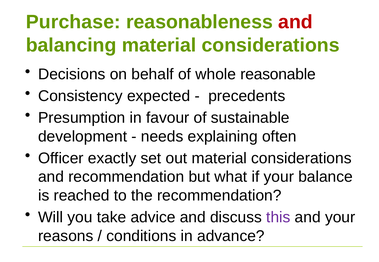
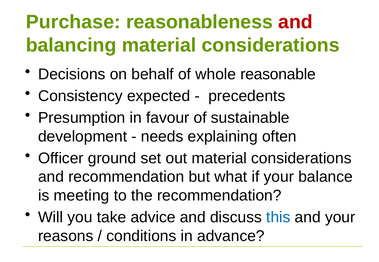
exactly: exactly -> ground
reached: reached -> meeting
this colour: purple -> blue
